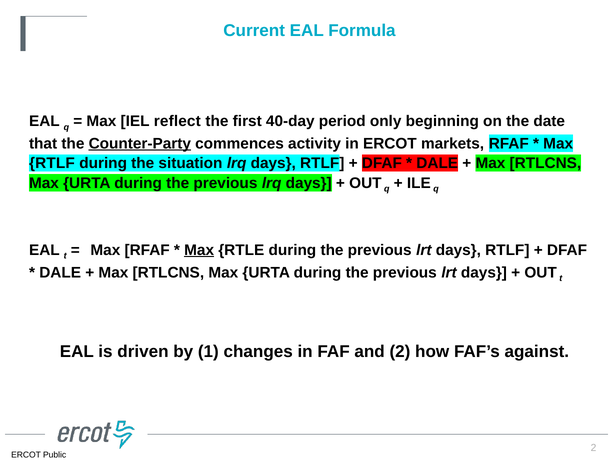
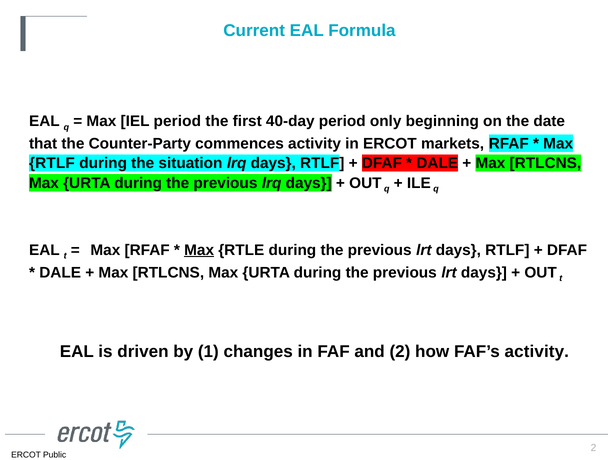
IEL reflect: reflect -> period
Counter-Party underline: present -> none
FAF’s against: against -> activity
